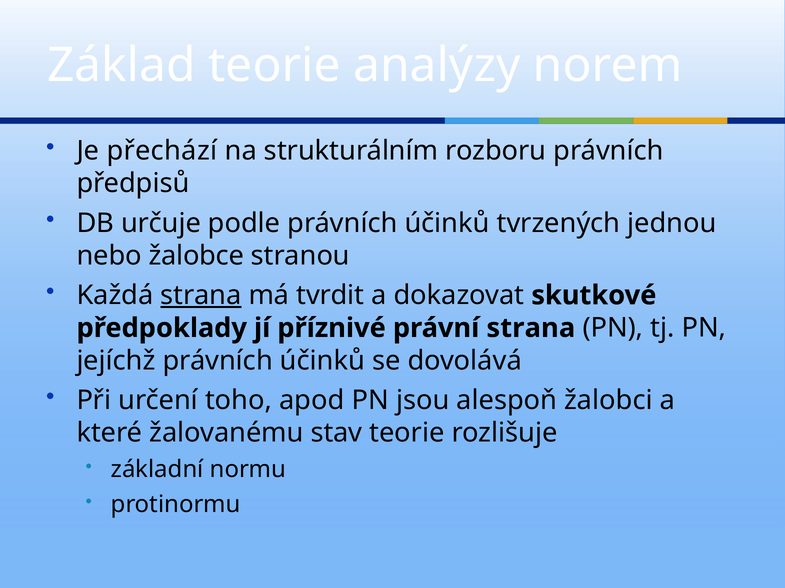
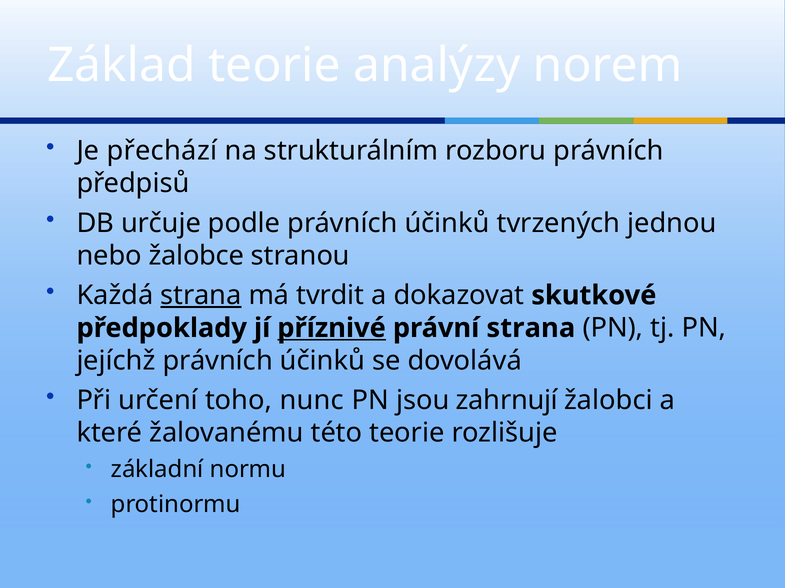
příznivé underline: none -> present
apod: apod -> nunc
alespoň: alespoň -> zahrnují
stav: stav -> této
